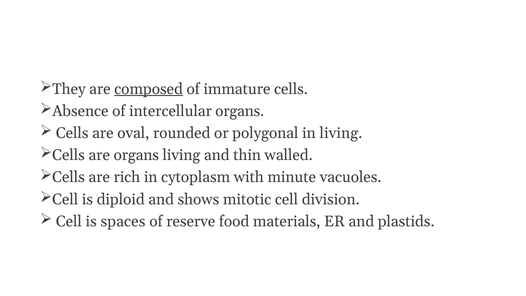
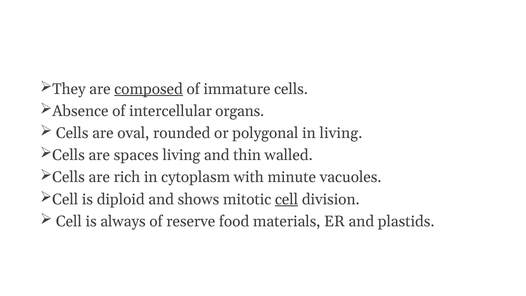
are organs: organs -> spaces
cell at (286, 199) underline: none -> present
spaces: spaces -> always
